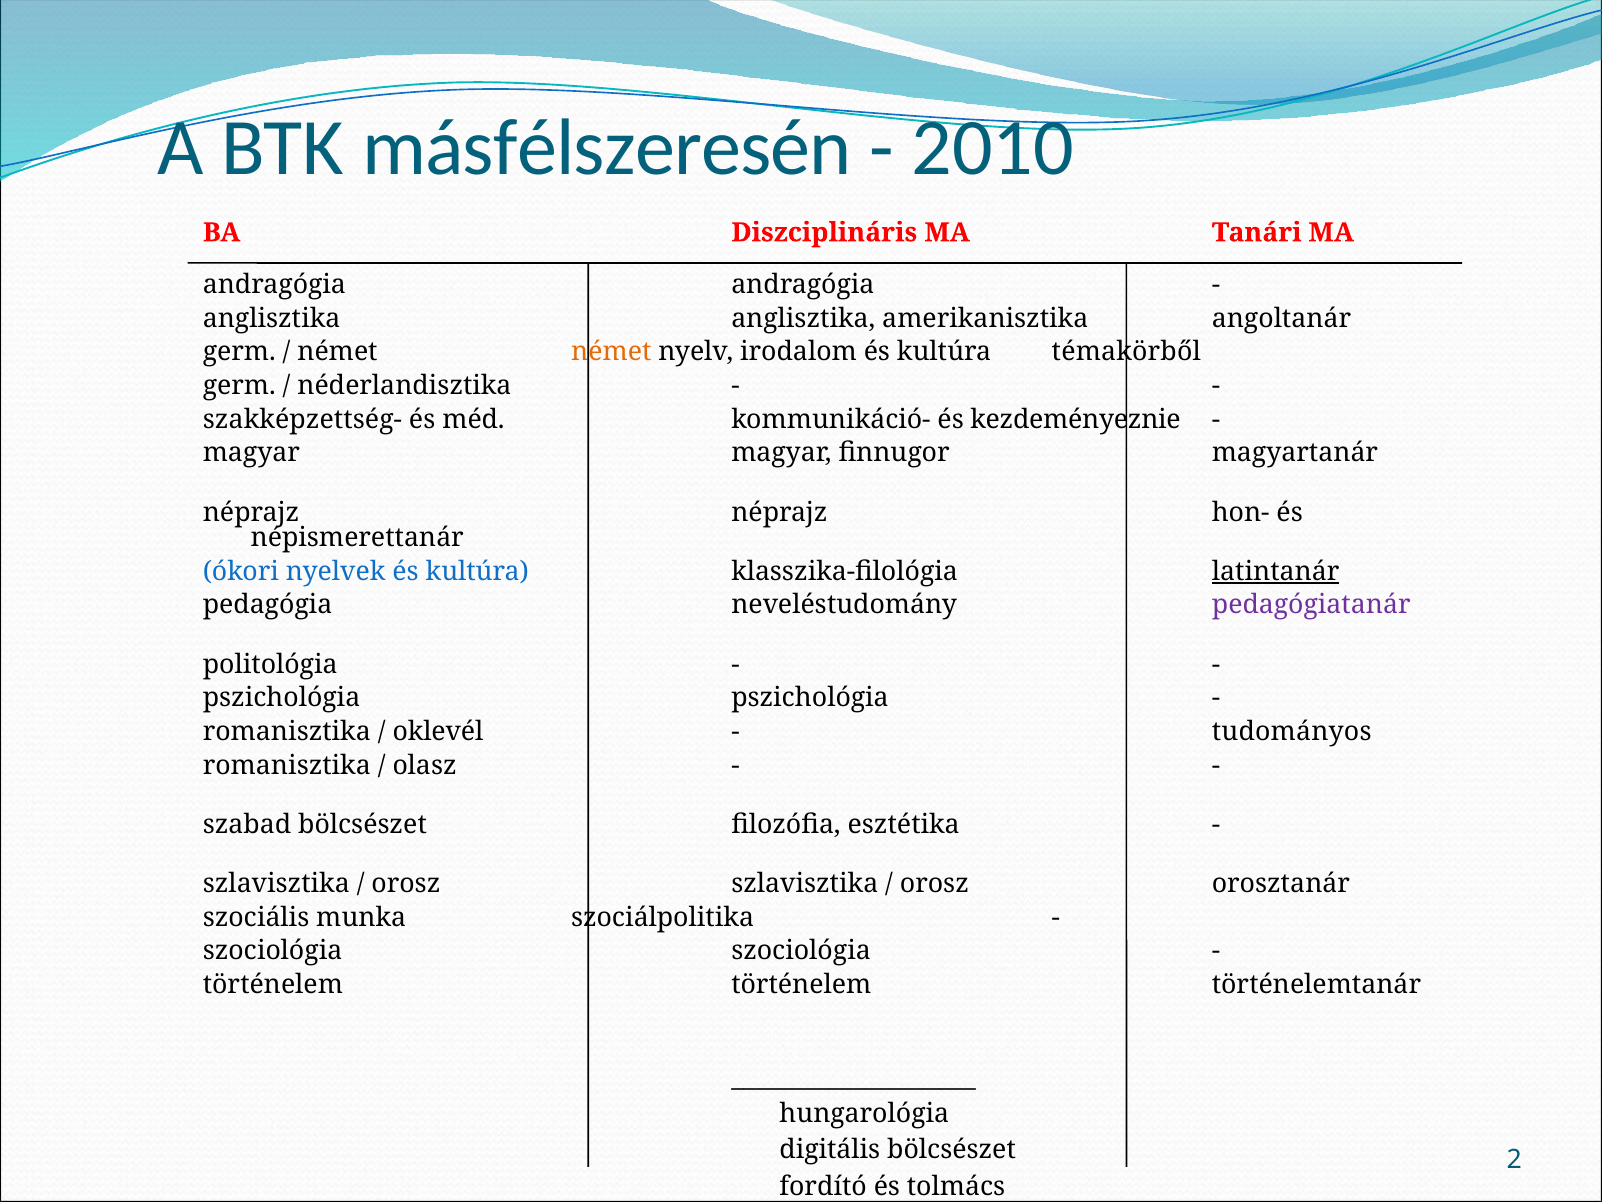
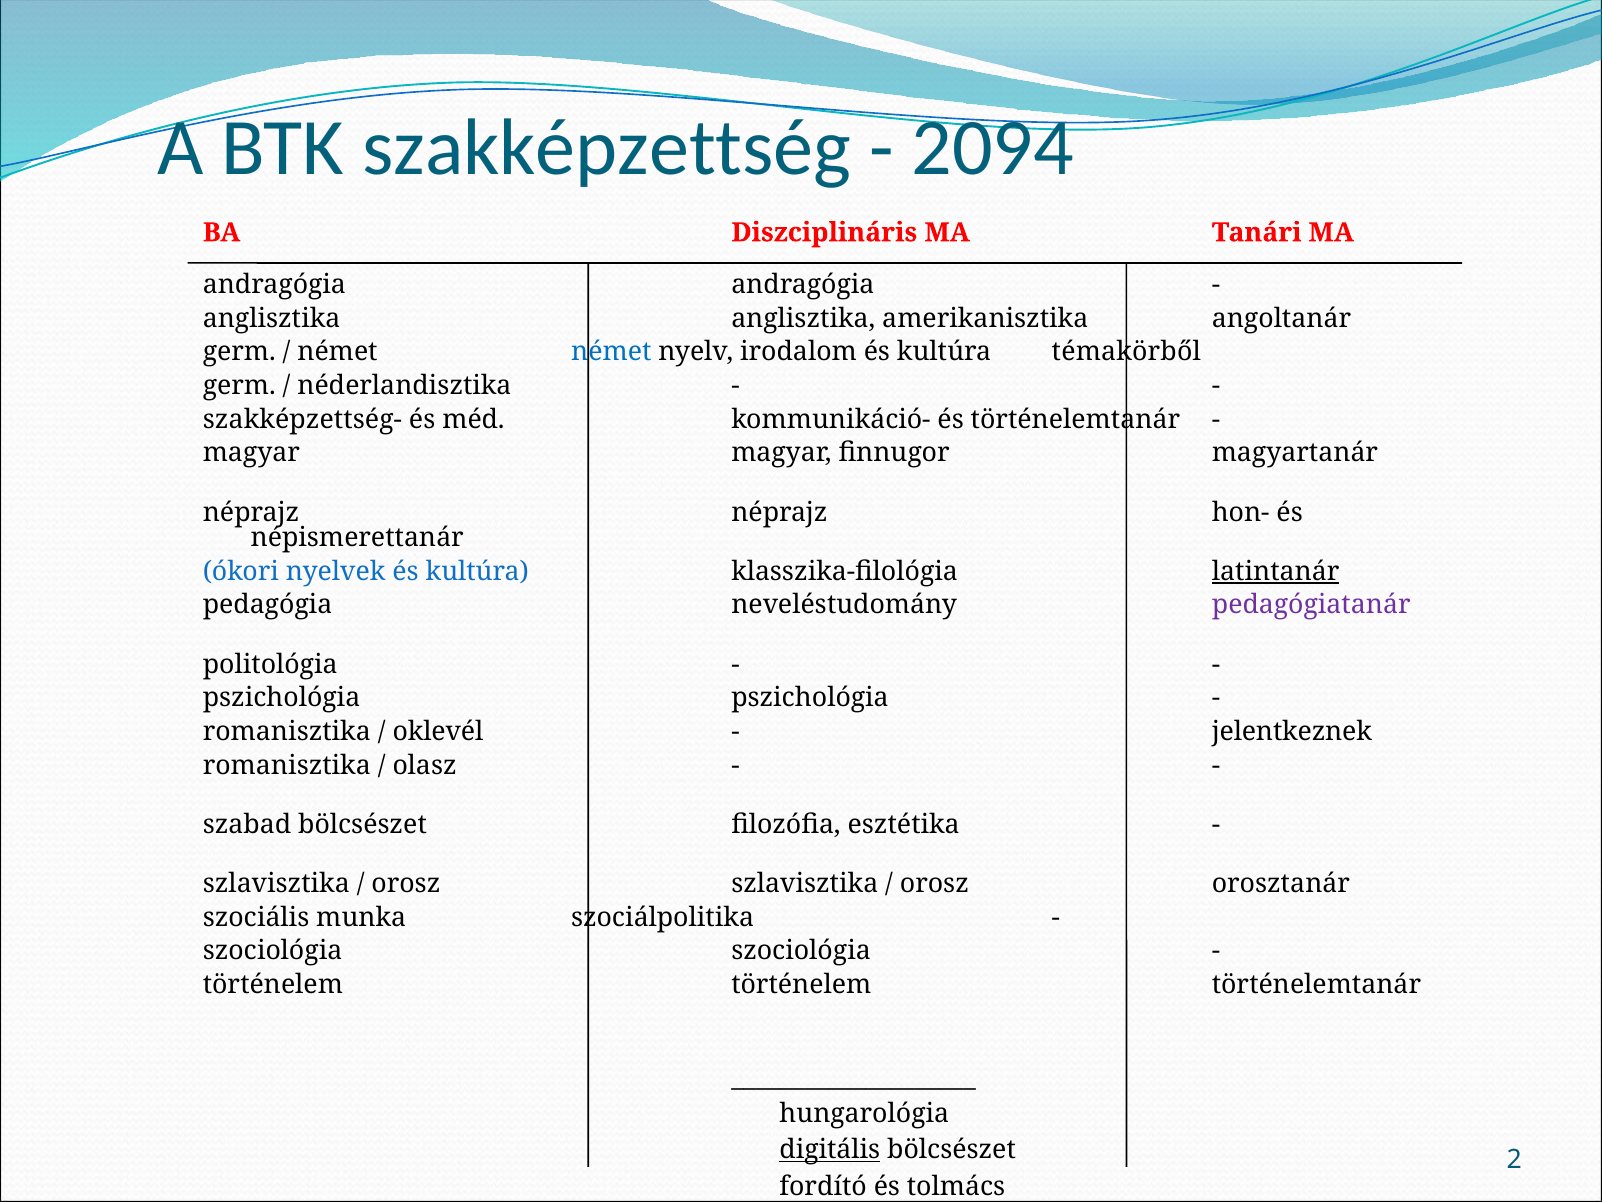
másfélszeresén: másfélszeresén -> szakképzettség
2010: 2010 -> 2094
német at (611, 352) colour: orange -> blue
és kezdeményeznie: kezdeményeznie -> történelemtanár
tudományos: tudományos -> jelentkeznek
digitális underline: none -> present
